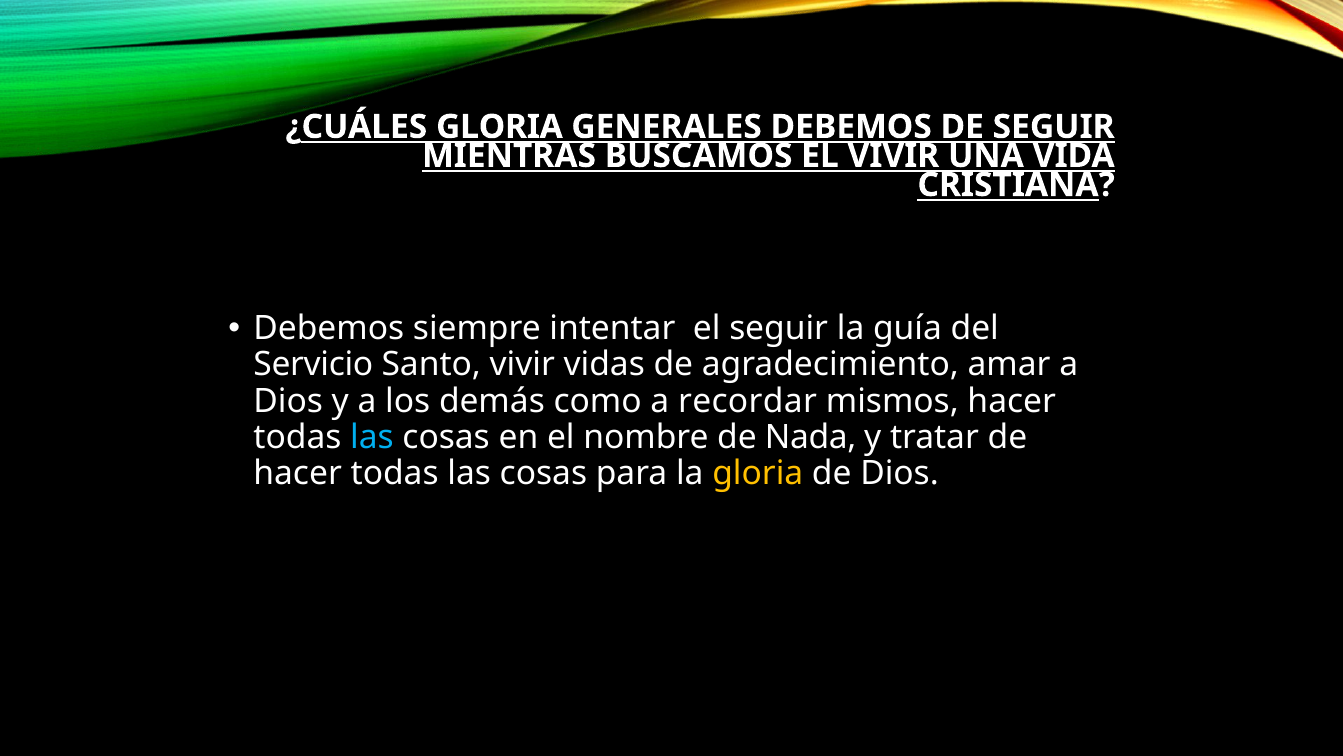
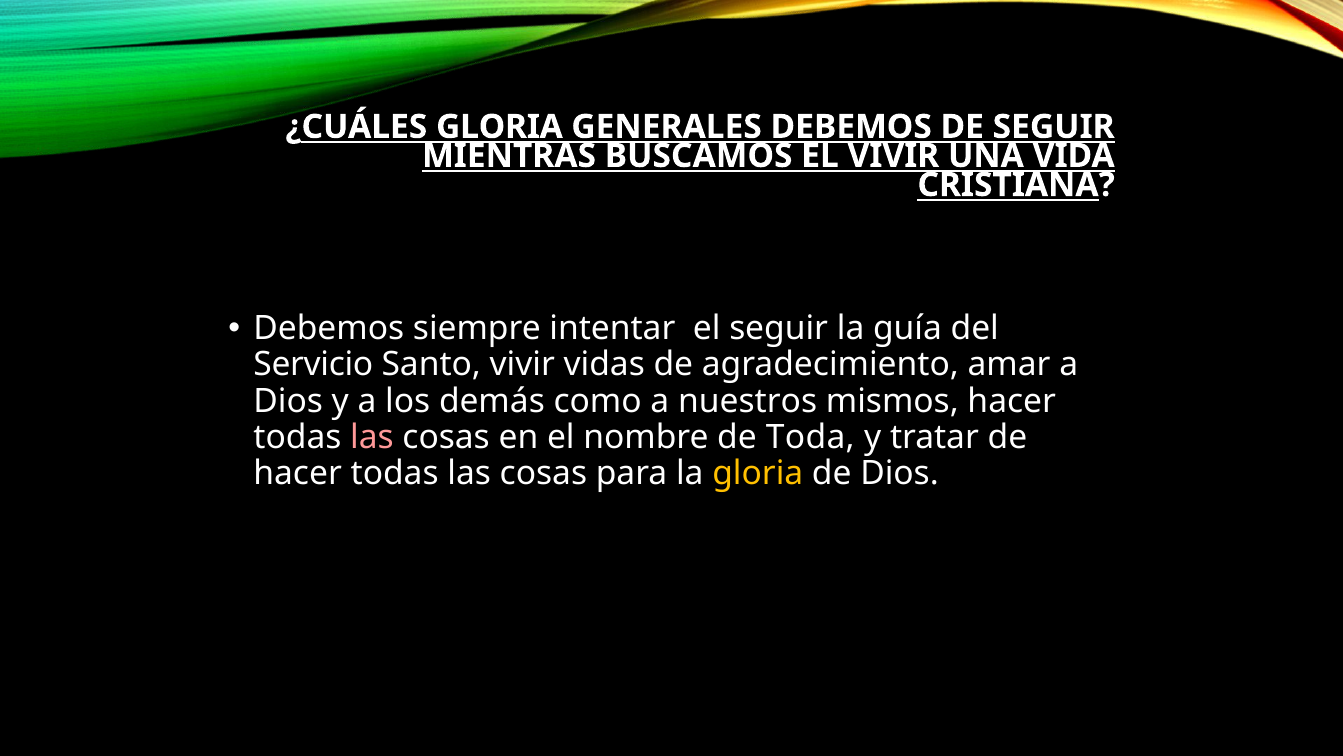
recordar: recordar -> nuestros
las at (372, 437) colour: light blue -> pink
Nada: Nada -> Toda
